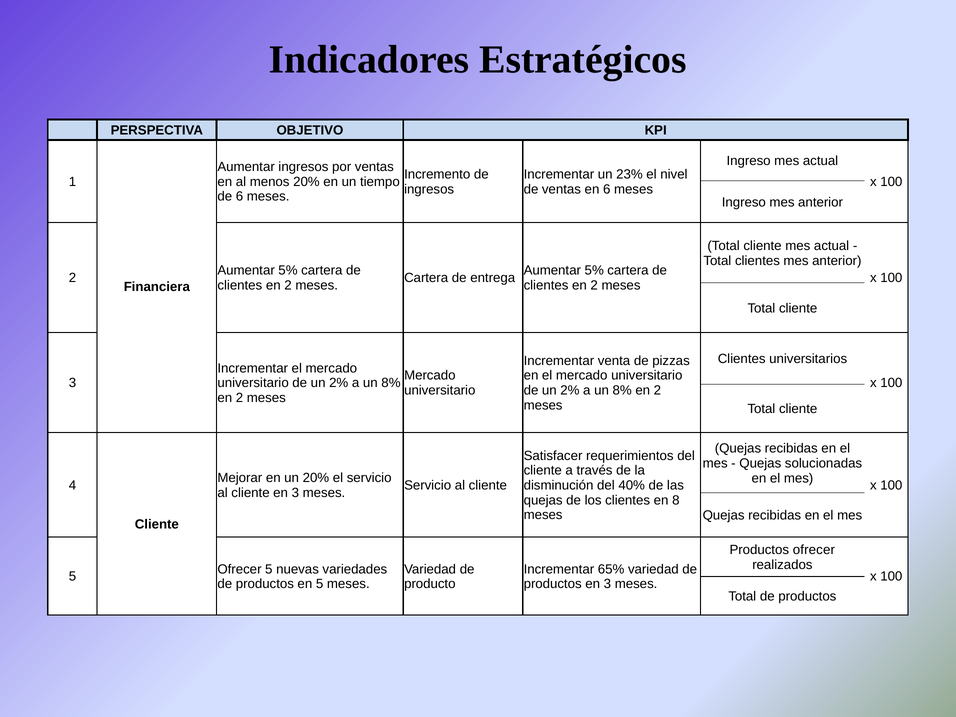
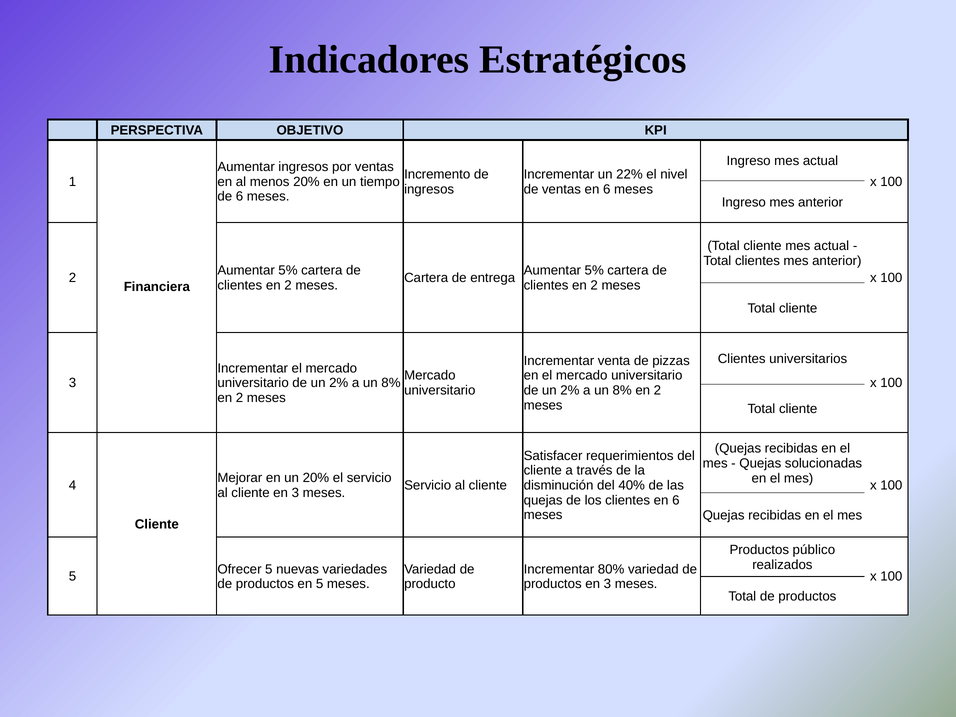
23%: 23% -> 22%
clientes en 8: 8 -> 6
Productos ofrecer: ofrecer -> público
65%: 65% -> 80%
